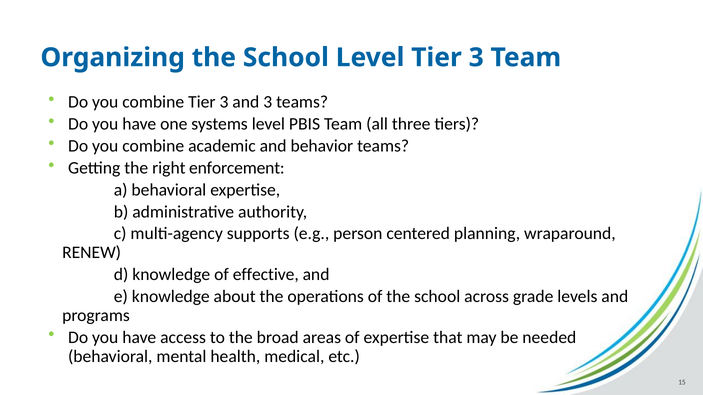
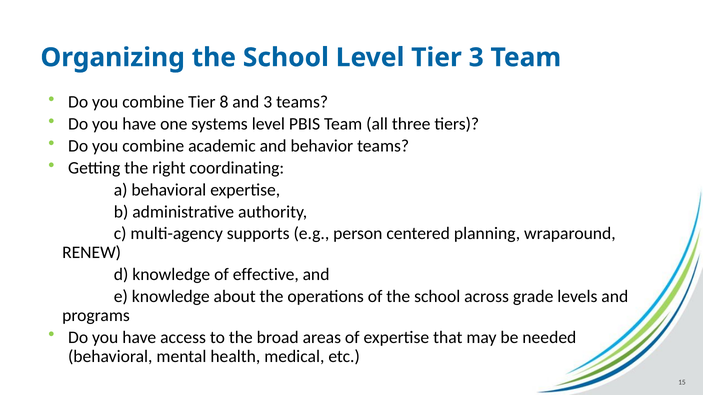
combine Tier 3: 3 -> 8
enforcement: enforcement -> coordinating
